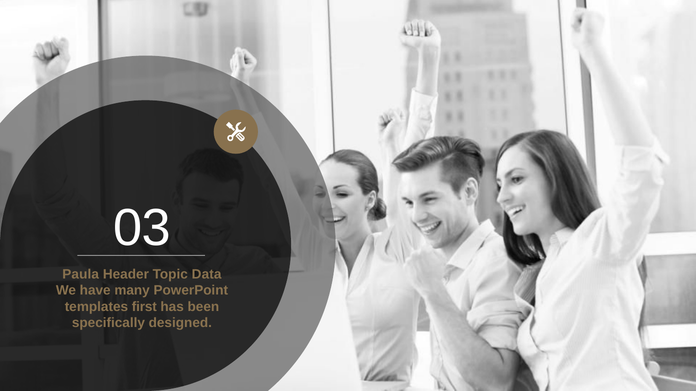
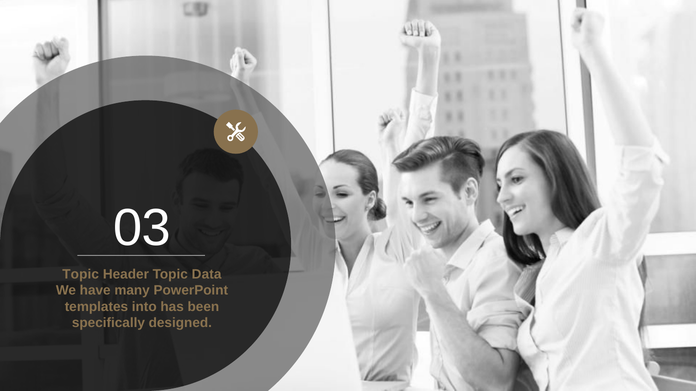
Paula at (81, 274): Paula -> Topic
first: first -> into
